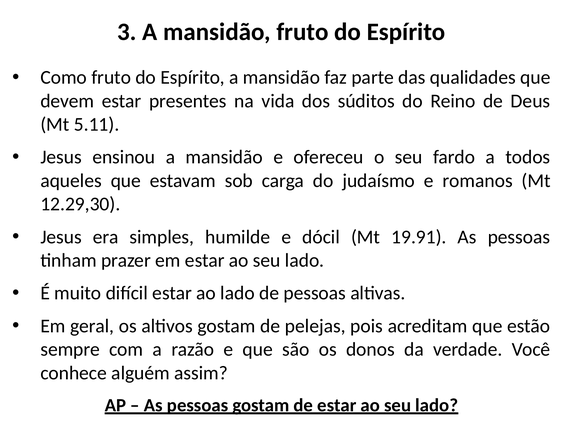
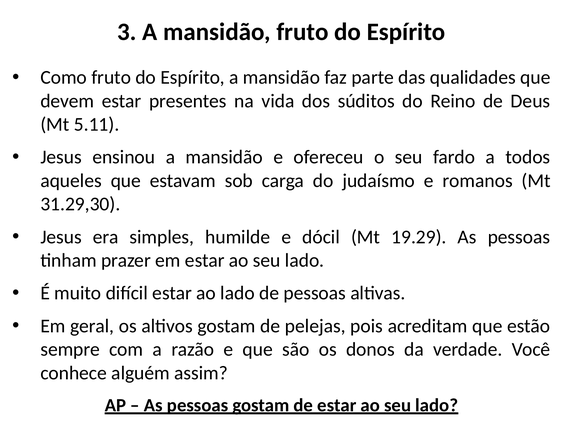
12.29,30: 12.29,30 -> 31.29,30
19.91: 19.91 -> 19.29
